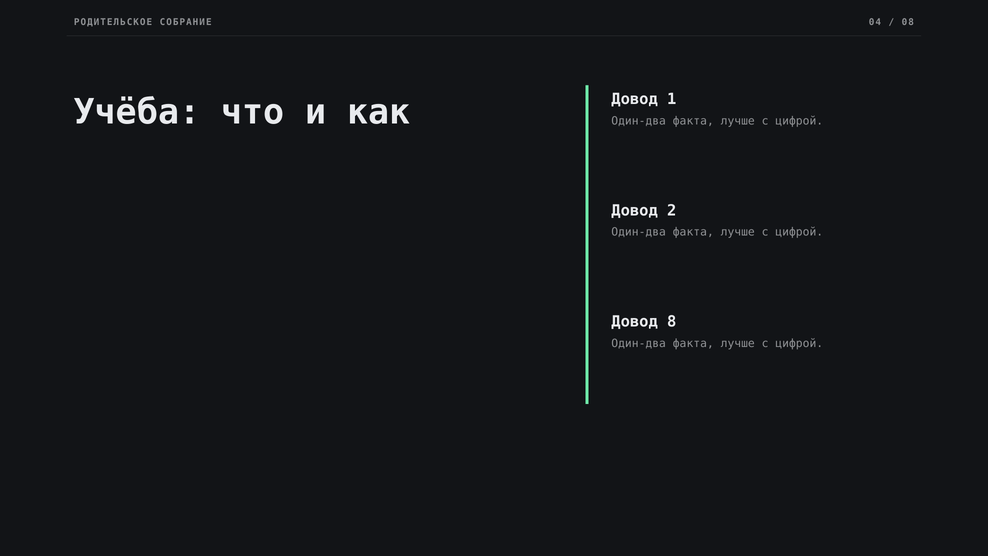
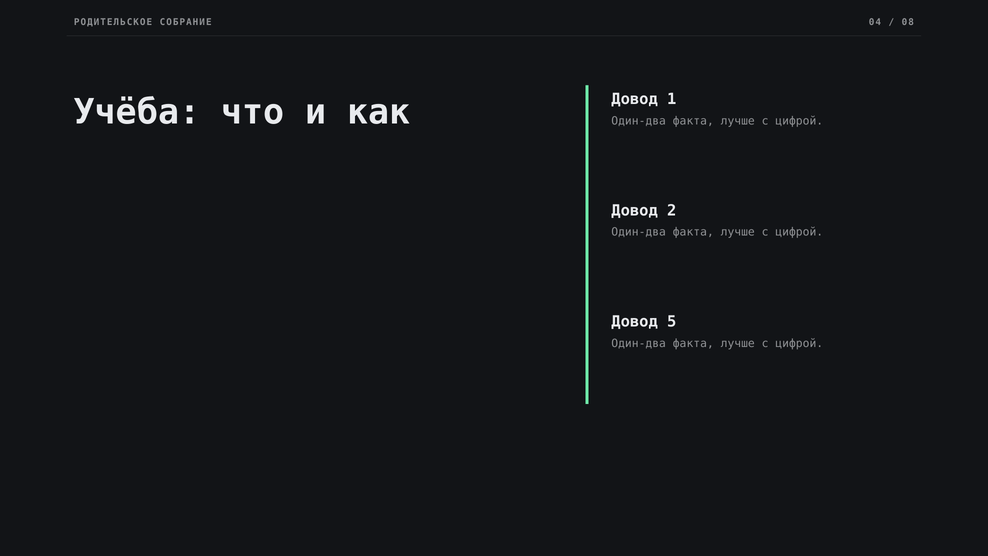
8: 8 -> 5
